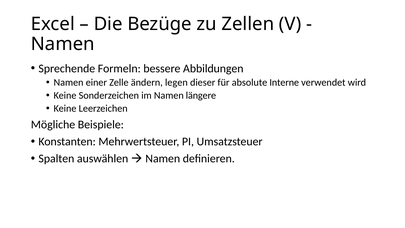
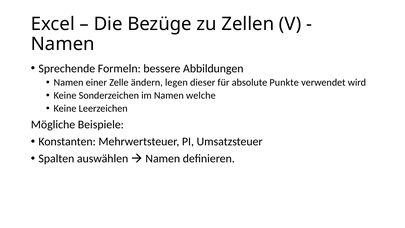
Interne: Interne -> Punkte
längere: längere -> welche
